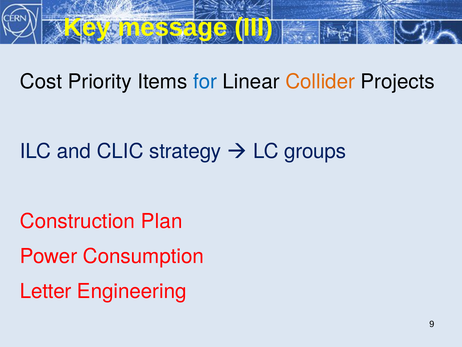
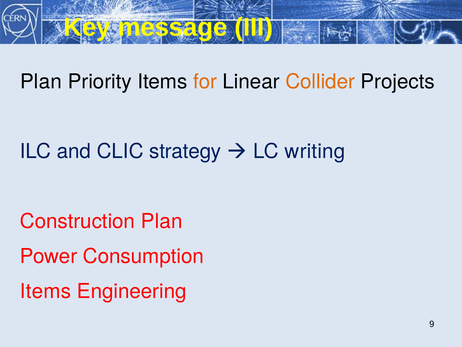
Cost at (41, 81): Cost -> Plan
for colour: blue -> orange
groups: groups -> writing
Letter at (46, 291): Letter -> Items
